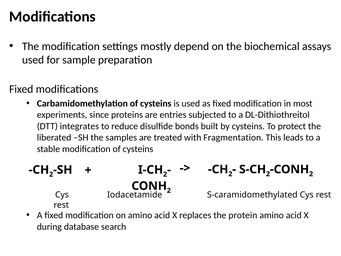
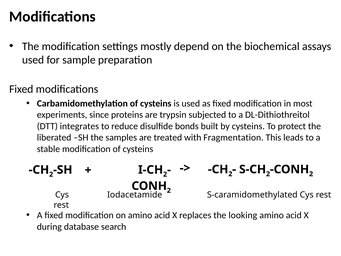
entries: entries -> trypsin
protein: protein -> looking
